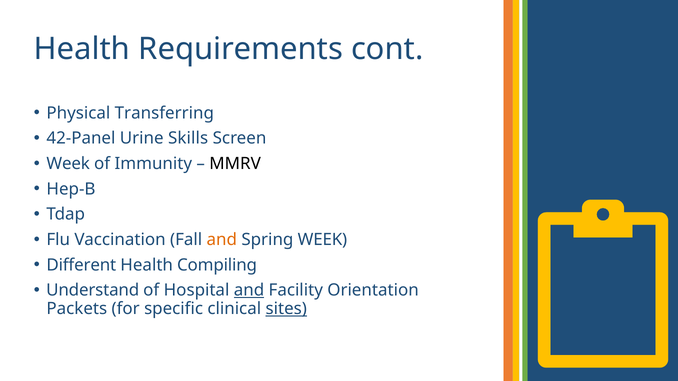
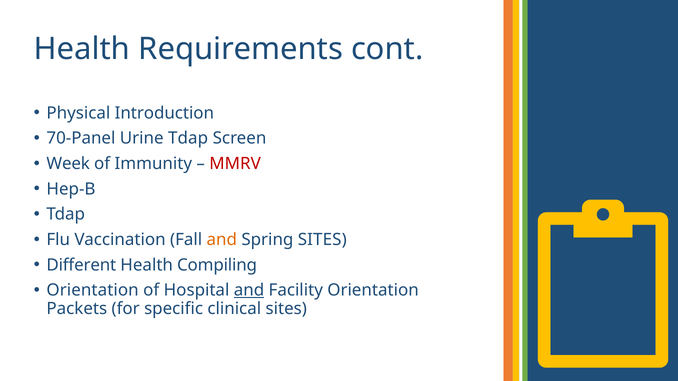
Transferring: Transferring -> Introduction
42-Panel: 42-Panel -> 70-Panel
Urine Skills: Skills -> Tdap
MMRV colour: black -> red
Spring WEEK: WEEK -> SITES
Understand at (93, 291): Understand -> Orientation
sites at (286, 309) underline: present -> none
